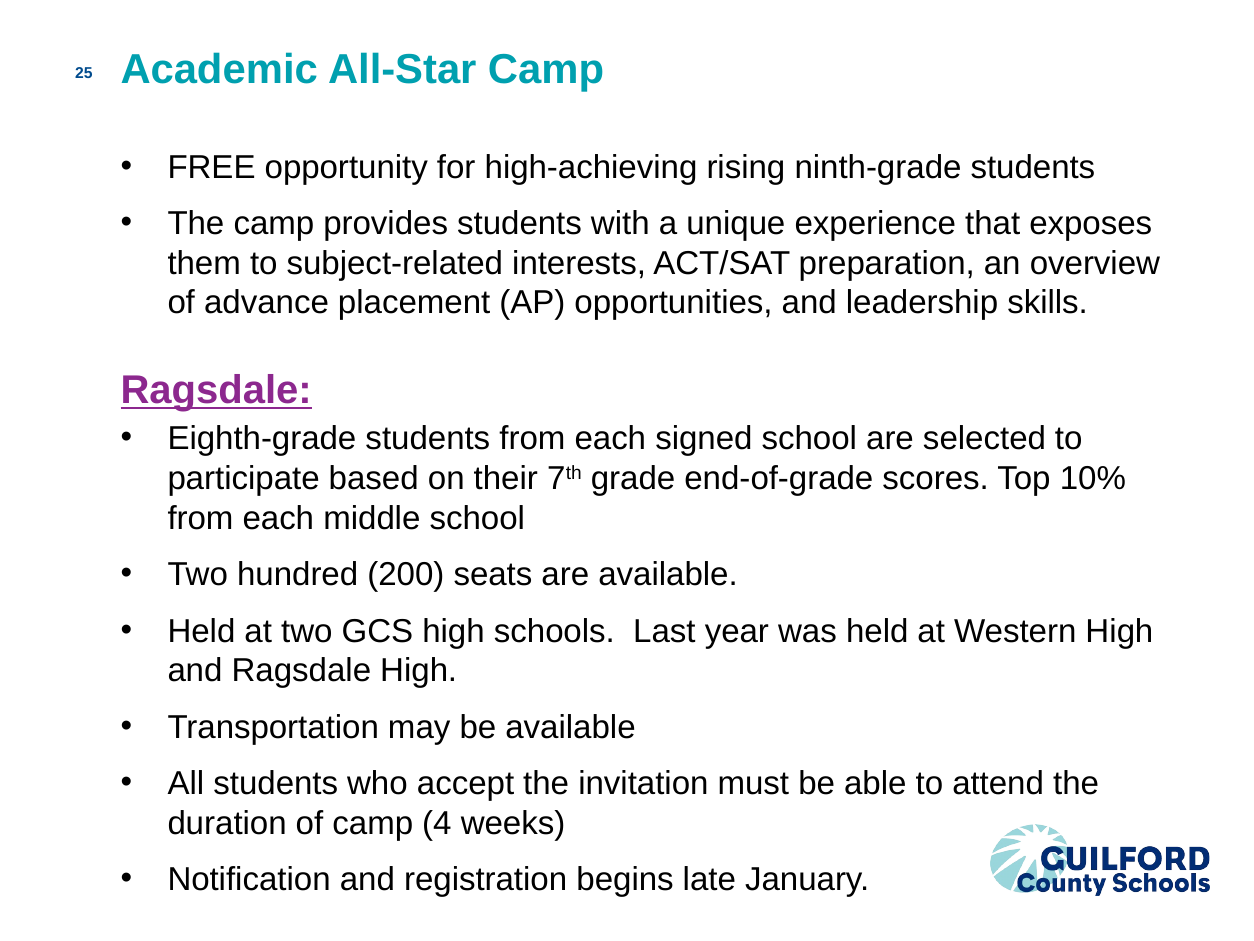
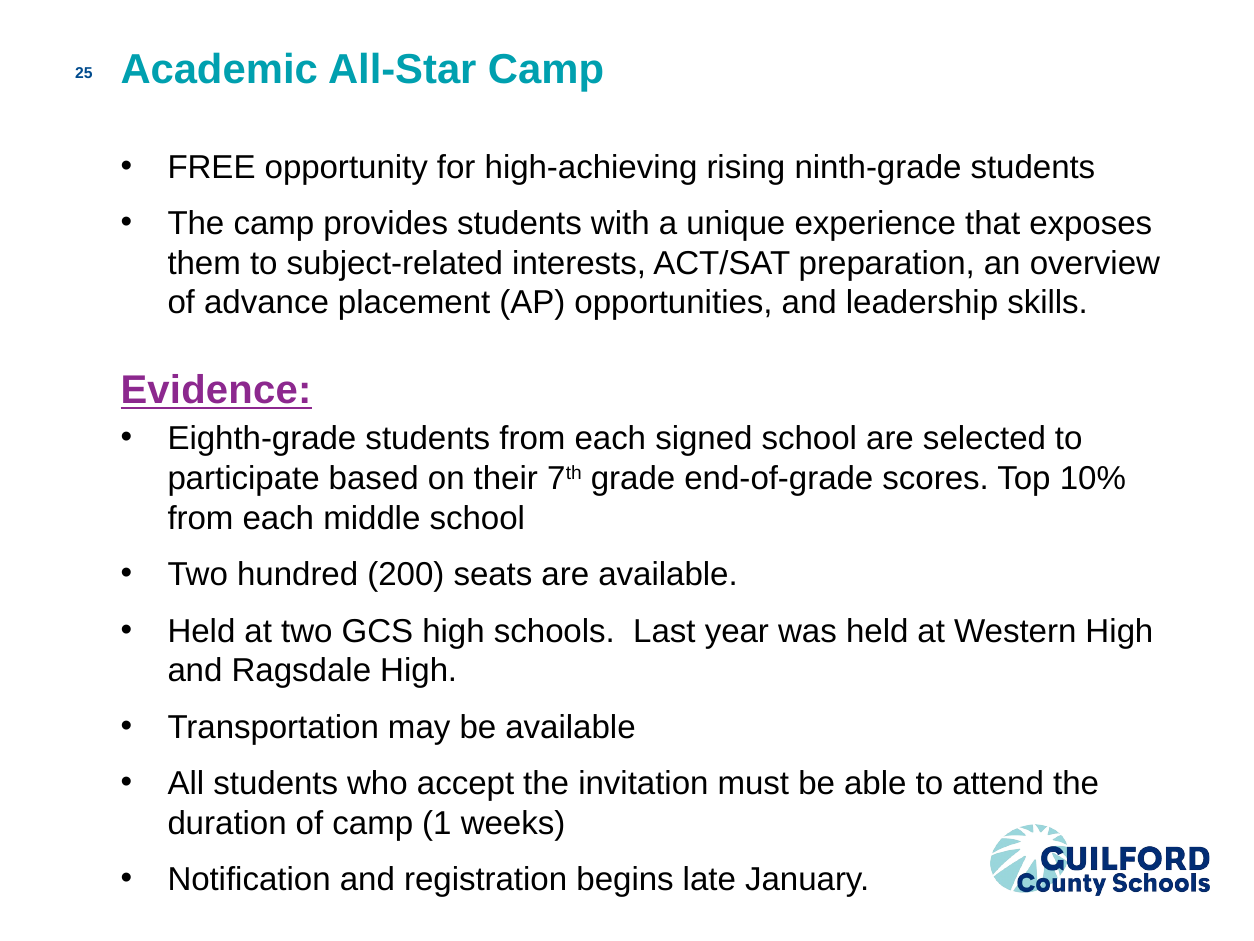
Ragsdale at (216, 390): Ragsdale -> Evidence
4: 4 -> 1
